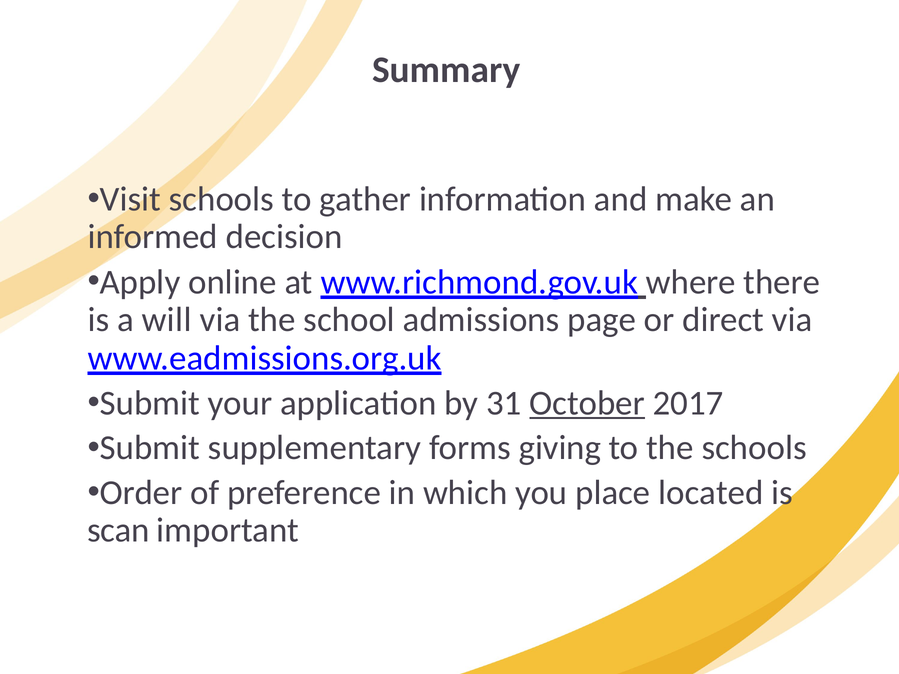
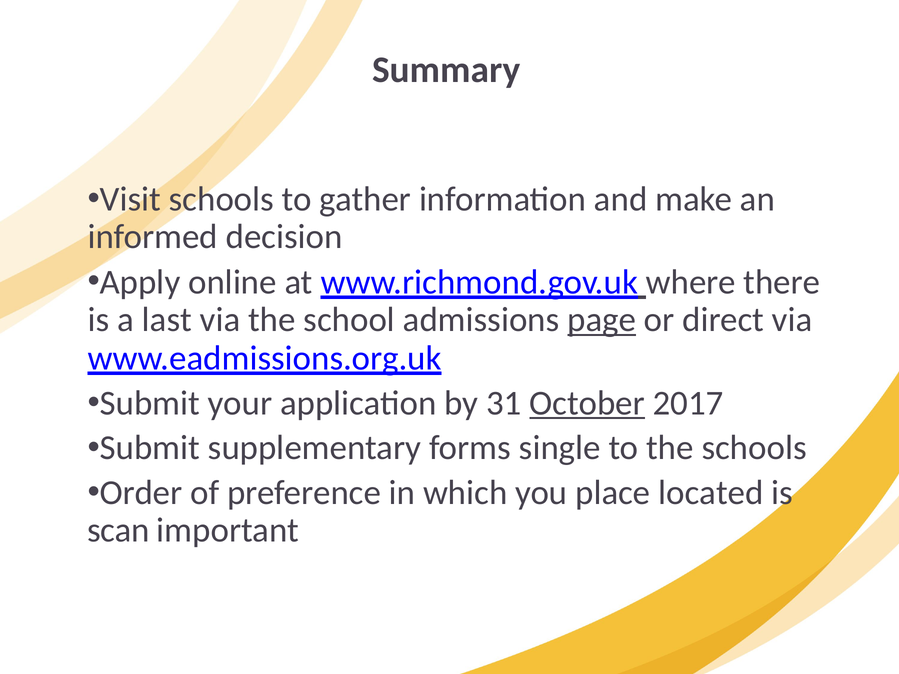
will: will -> last
page underline: none -> present
giving: giving -> single
